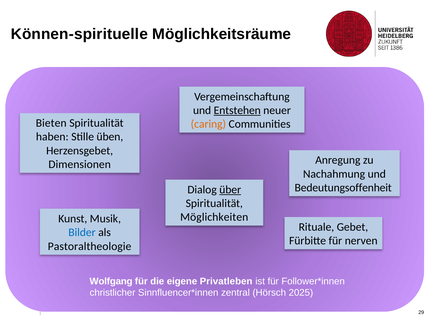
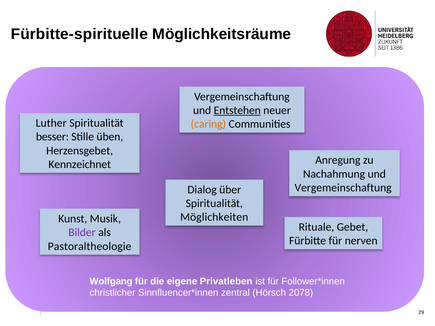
Können-spirituelle: Können-spirituelle -> Fürbitte-spirituelle
Bieten: Bieten -> Luther
haben: haben -> besser
Dimensionen: Dimensionen -> Kennzeichnet
Bedeutungsoffenheit at (343, 188): Bedeutungsoffenheit -> Vergemeinschaftung
über underline: present -> none
Bilder colour: blue -> purple
2025: 2025 -> 2078
